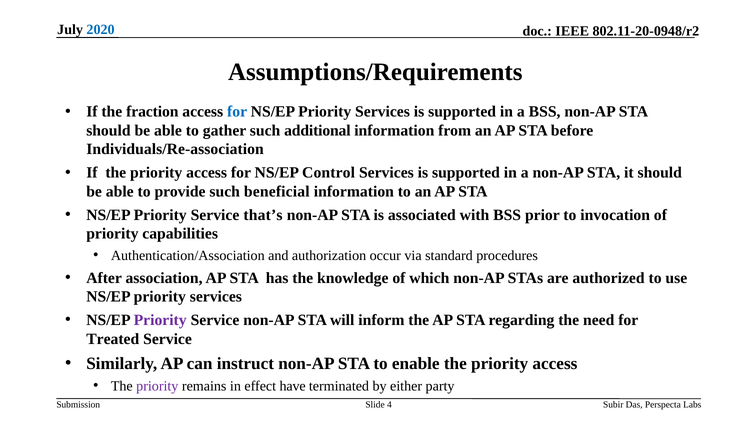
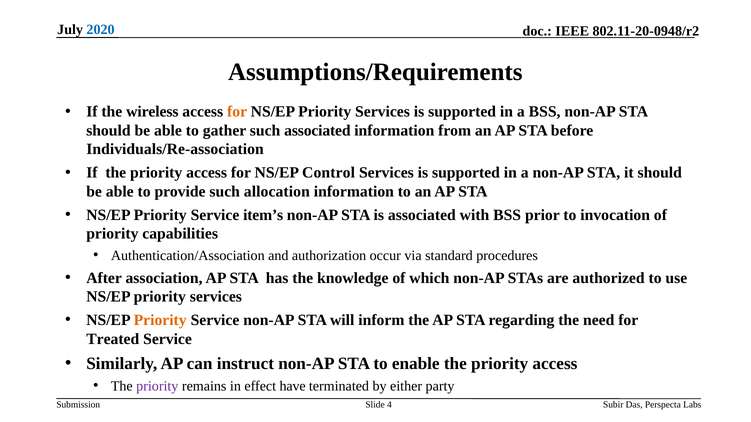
fraction: fraction -> wireless
for at (237, 112) colour: blue -> orange
such additional: additional -> associated
beneficial: beneficial -> allocation
that’s: that’s -> item’s
Priority at (160, 321) colour: purple -> orange
